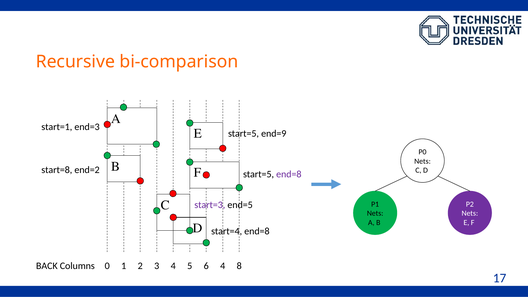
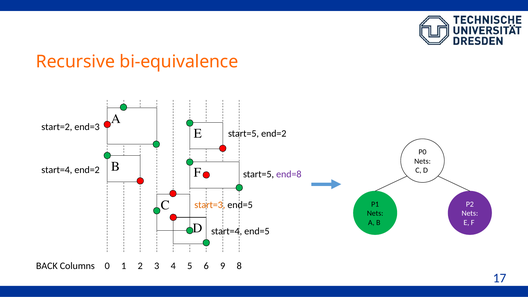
bi-comparison: bi-comparison -> bi-equivalence
start=1: start=1 -> start=2
start=5 end=9: end=9 -> end=2
start=8 at (57, 170): start=8 -> start=4
start=3 colour: purple -> orange
start=4 end=8: end=8 -> end=5
6 4: 4 -> 9
